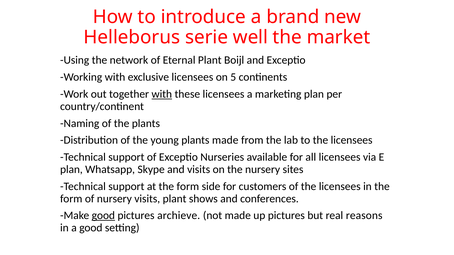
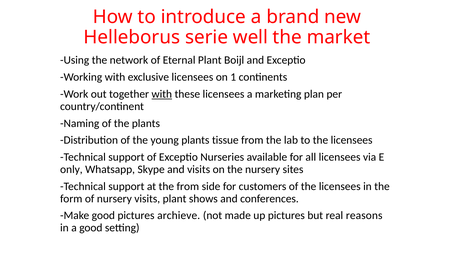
5: 5 -> 1
plants made: made -> tissue
plan at (71, 170): plan -> only
at the form: form -> from
good at (103, 216) underline: present -> none
